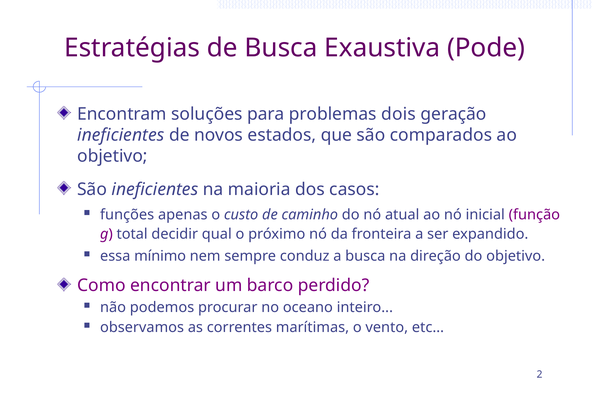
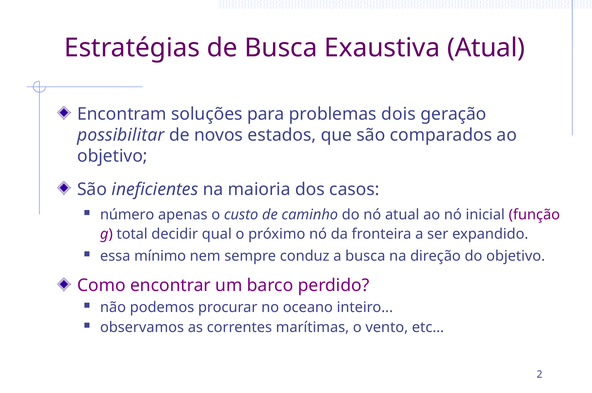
Exaustiva Pode: Pode -> Atual
ineficientes at (121, 135): ineficientes -> possibilitar
funções: funções -> número
